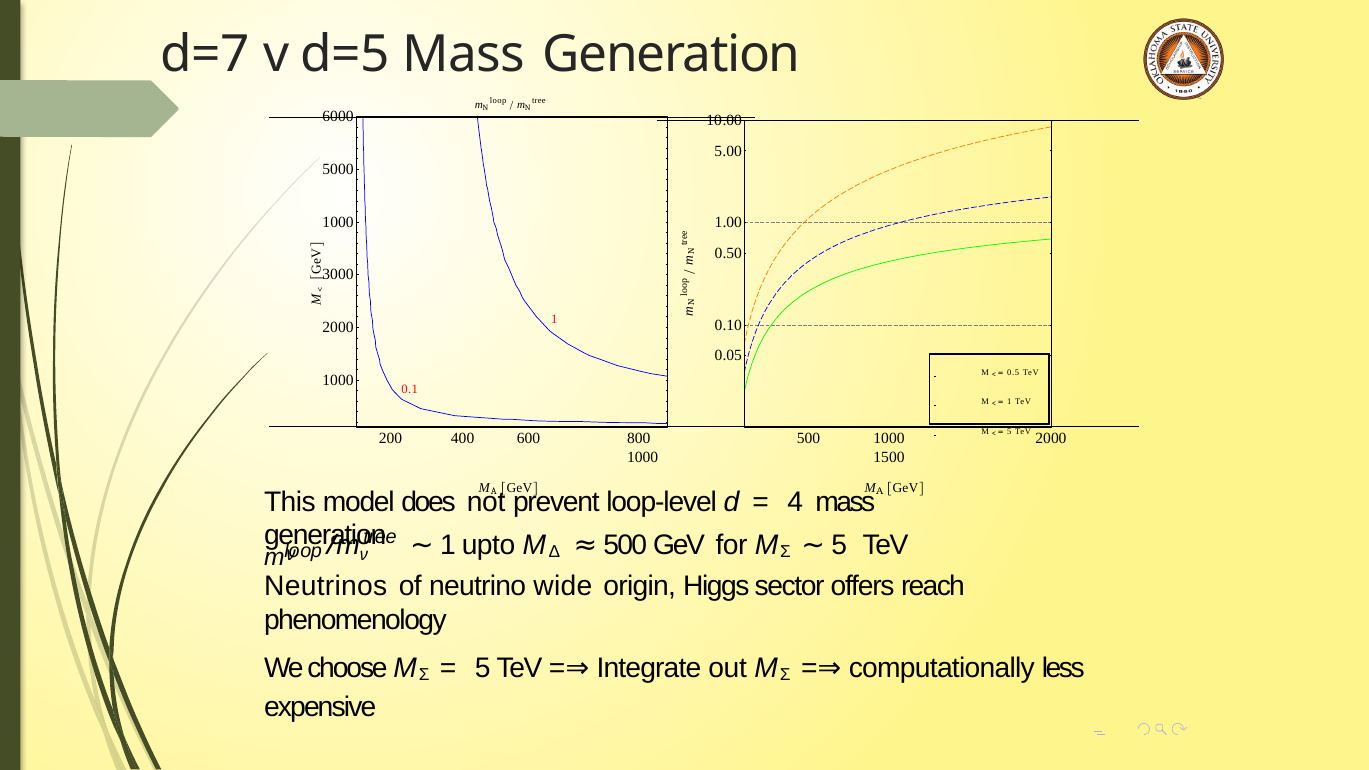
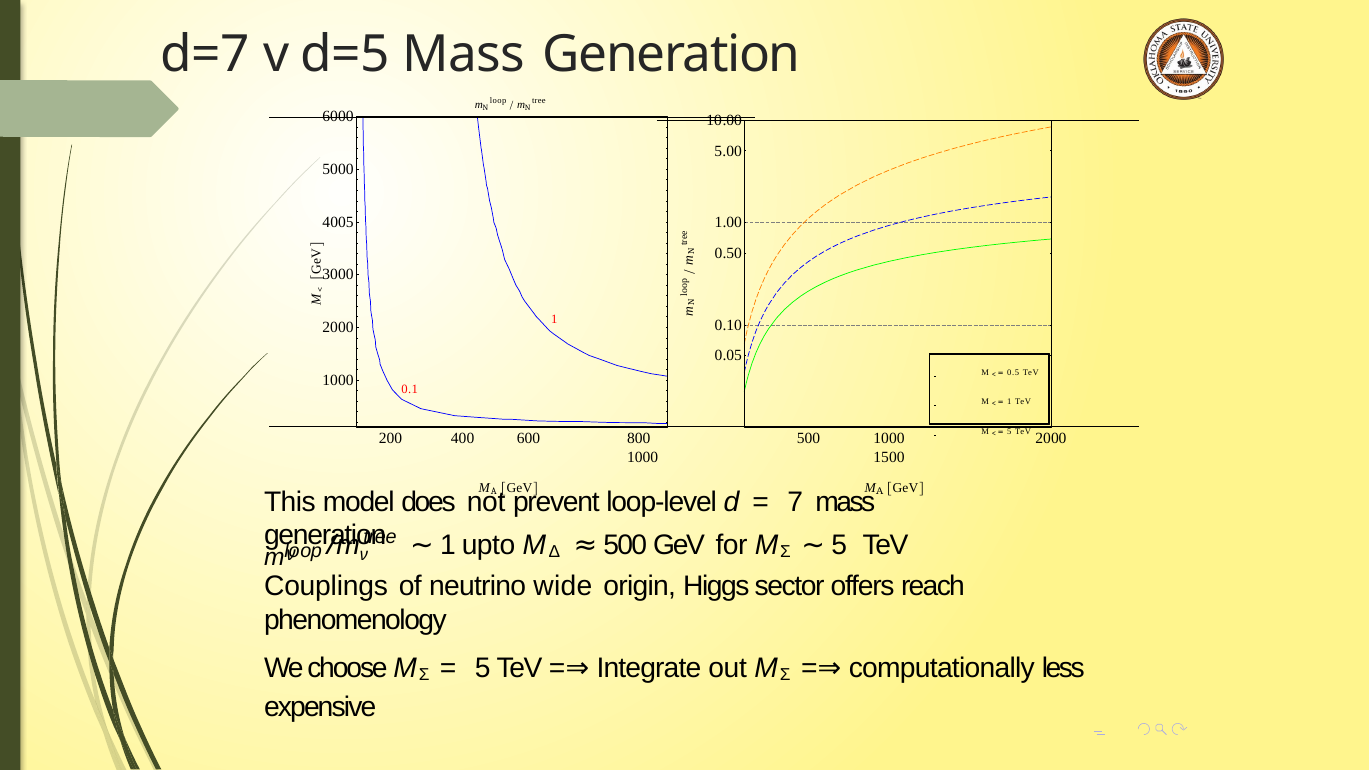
1000 at (338, 222): 1000 -> 4005
4: 4 -> 7
Neutrinos: Neutrinos -> Couplings
